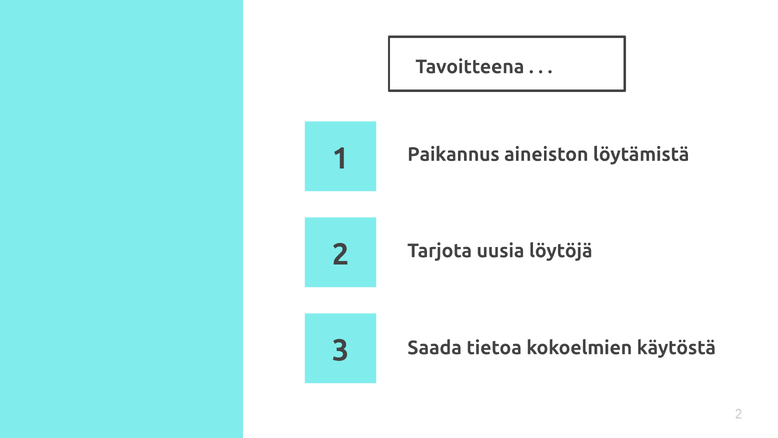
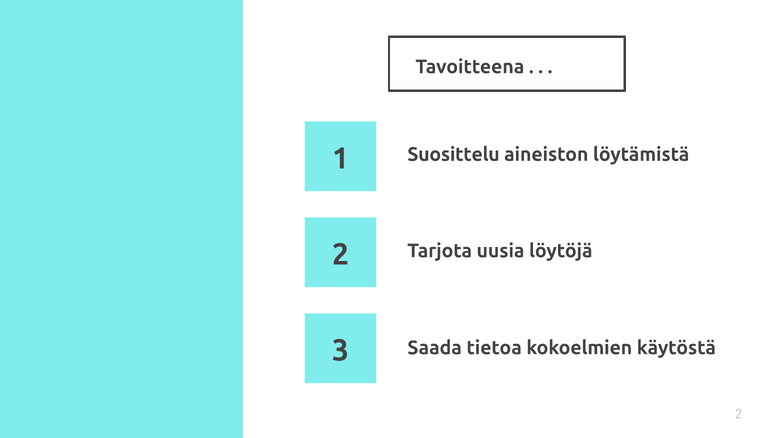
Paikannus: Paikannus -> Suosittelu
